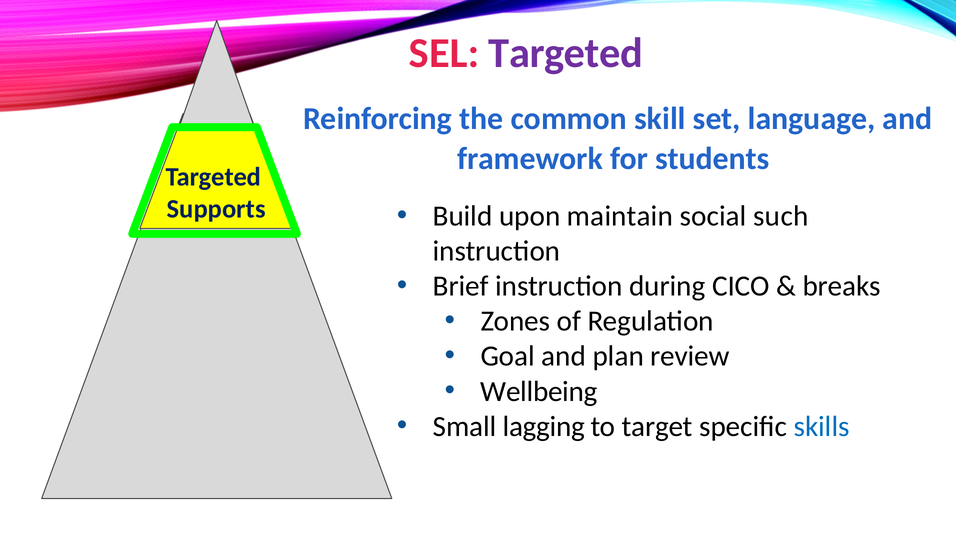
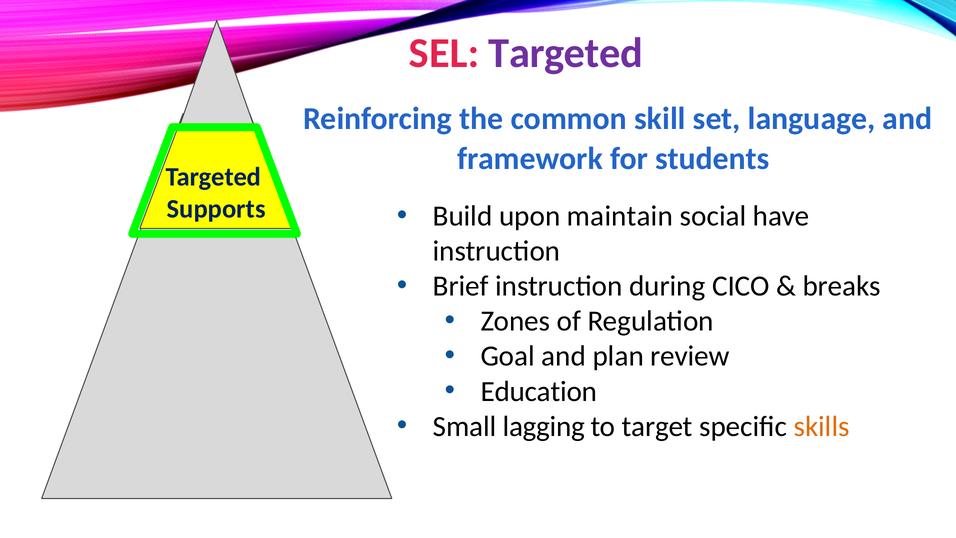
such: such -> have
Wellbeing: Wellbeing -> Education
skills colour: blue -> orange
